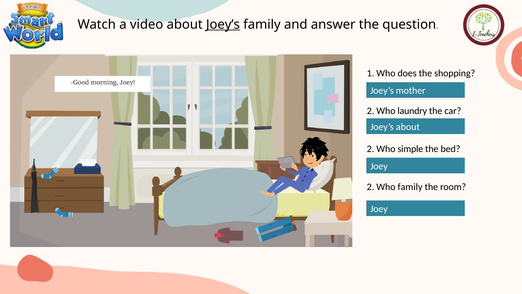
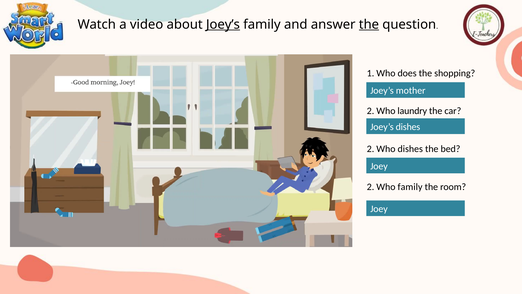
the at (369, 24) underline: none -> present
Joey’s about: about -> dishes
Who simple: simple -> dishes
